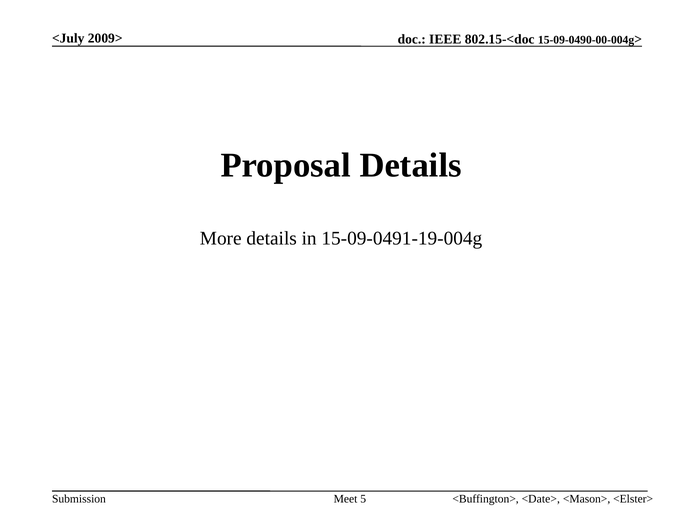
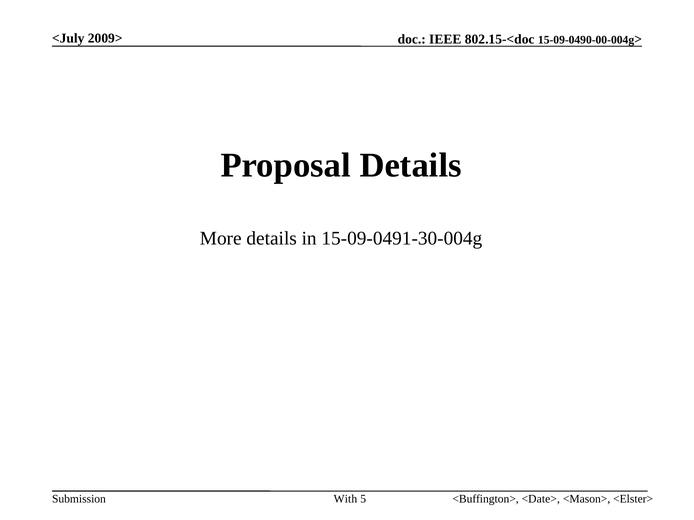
15-09-0491-19-004g: 15-09-0491-19-004g -> 15-09-0491-30-004g
Meet: Meet -> With
